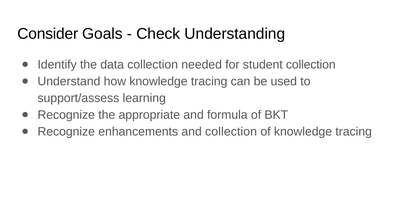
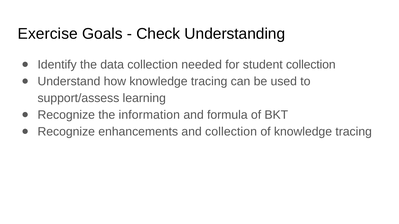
Consider: Consider -> Exercise
appropriate: appropriate -> information
